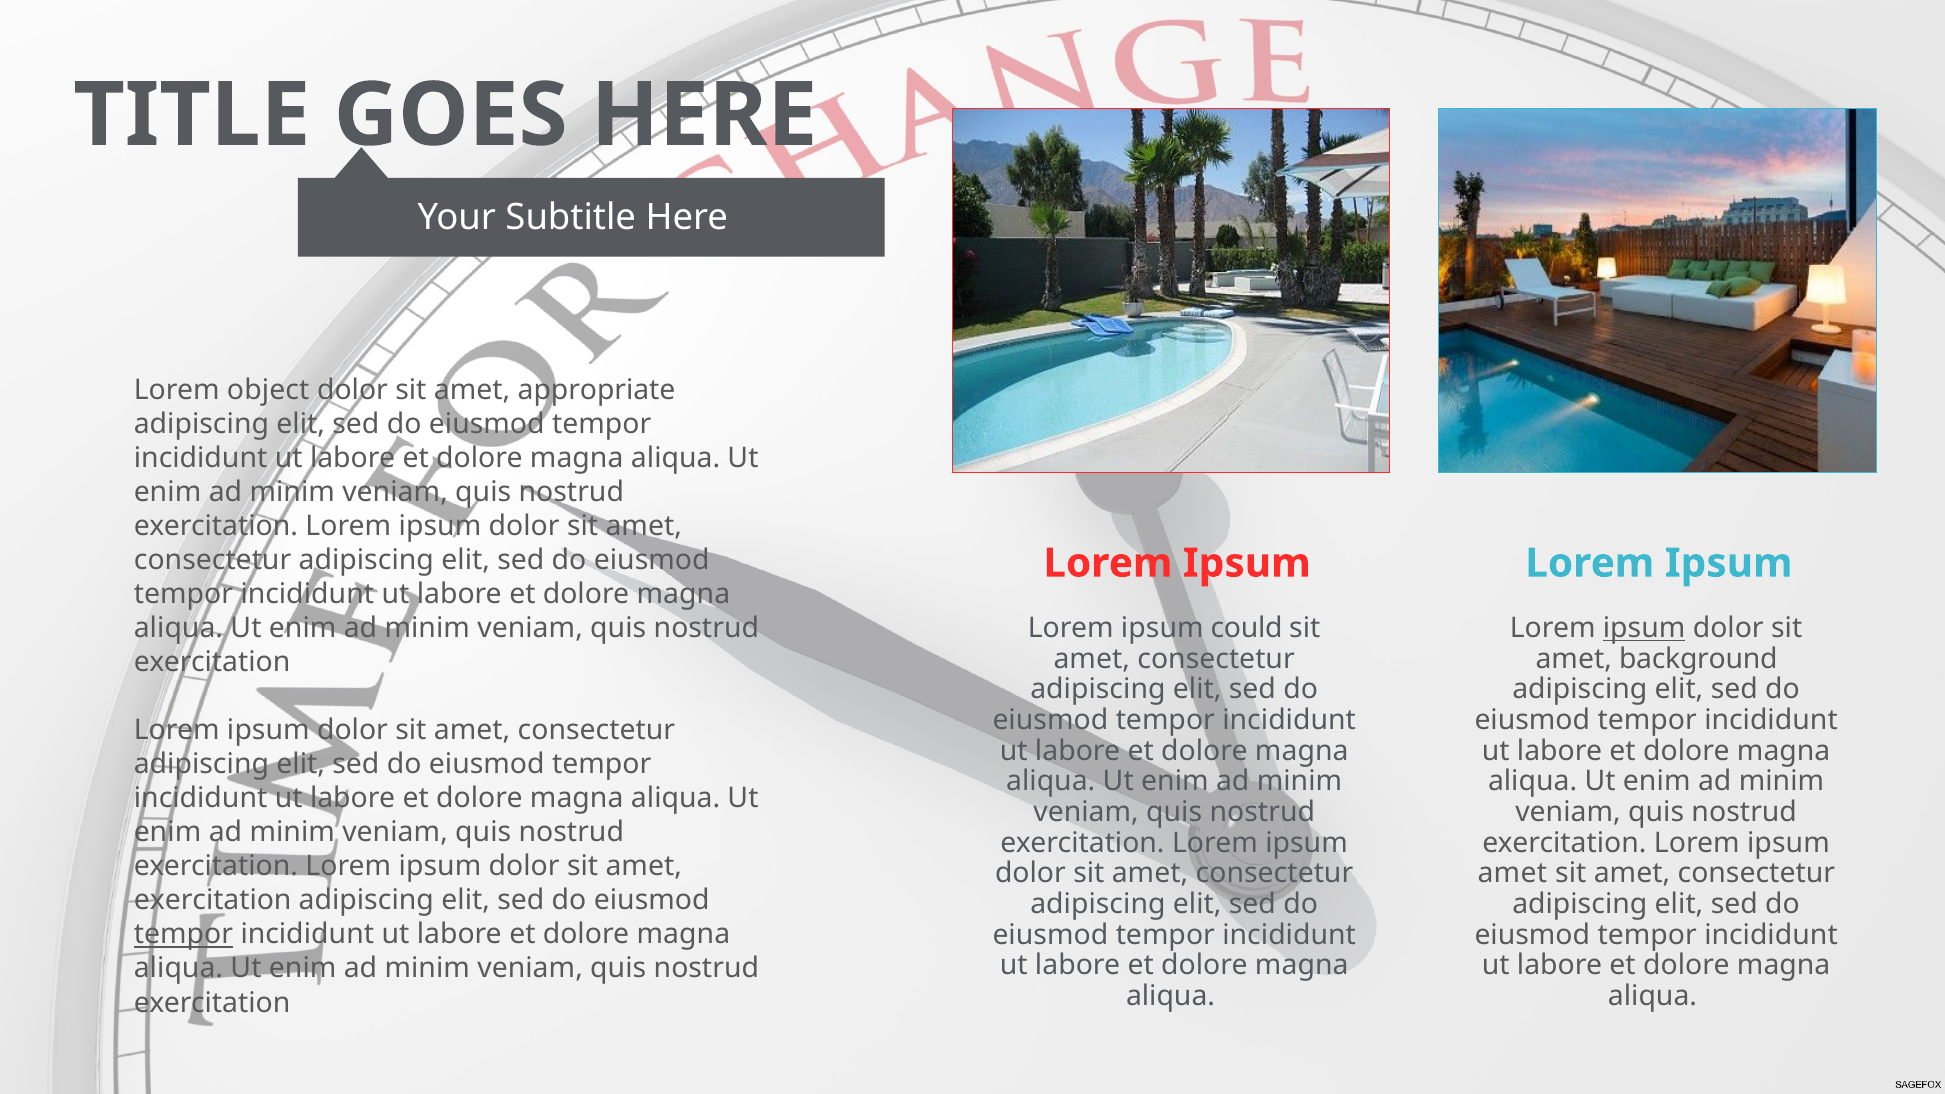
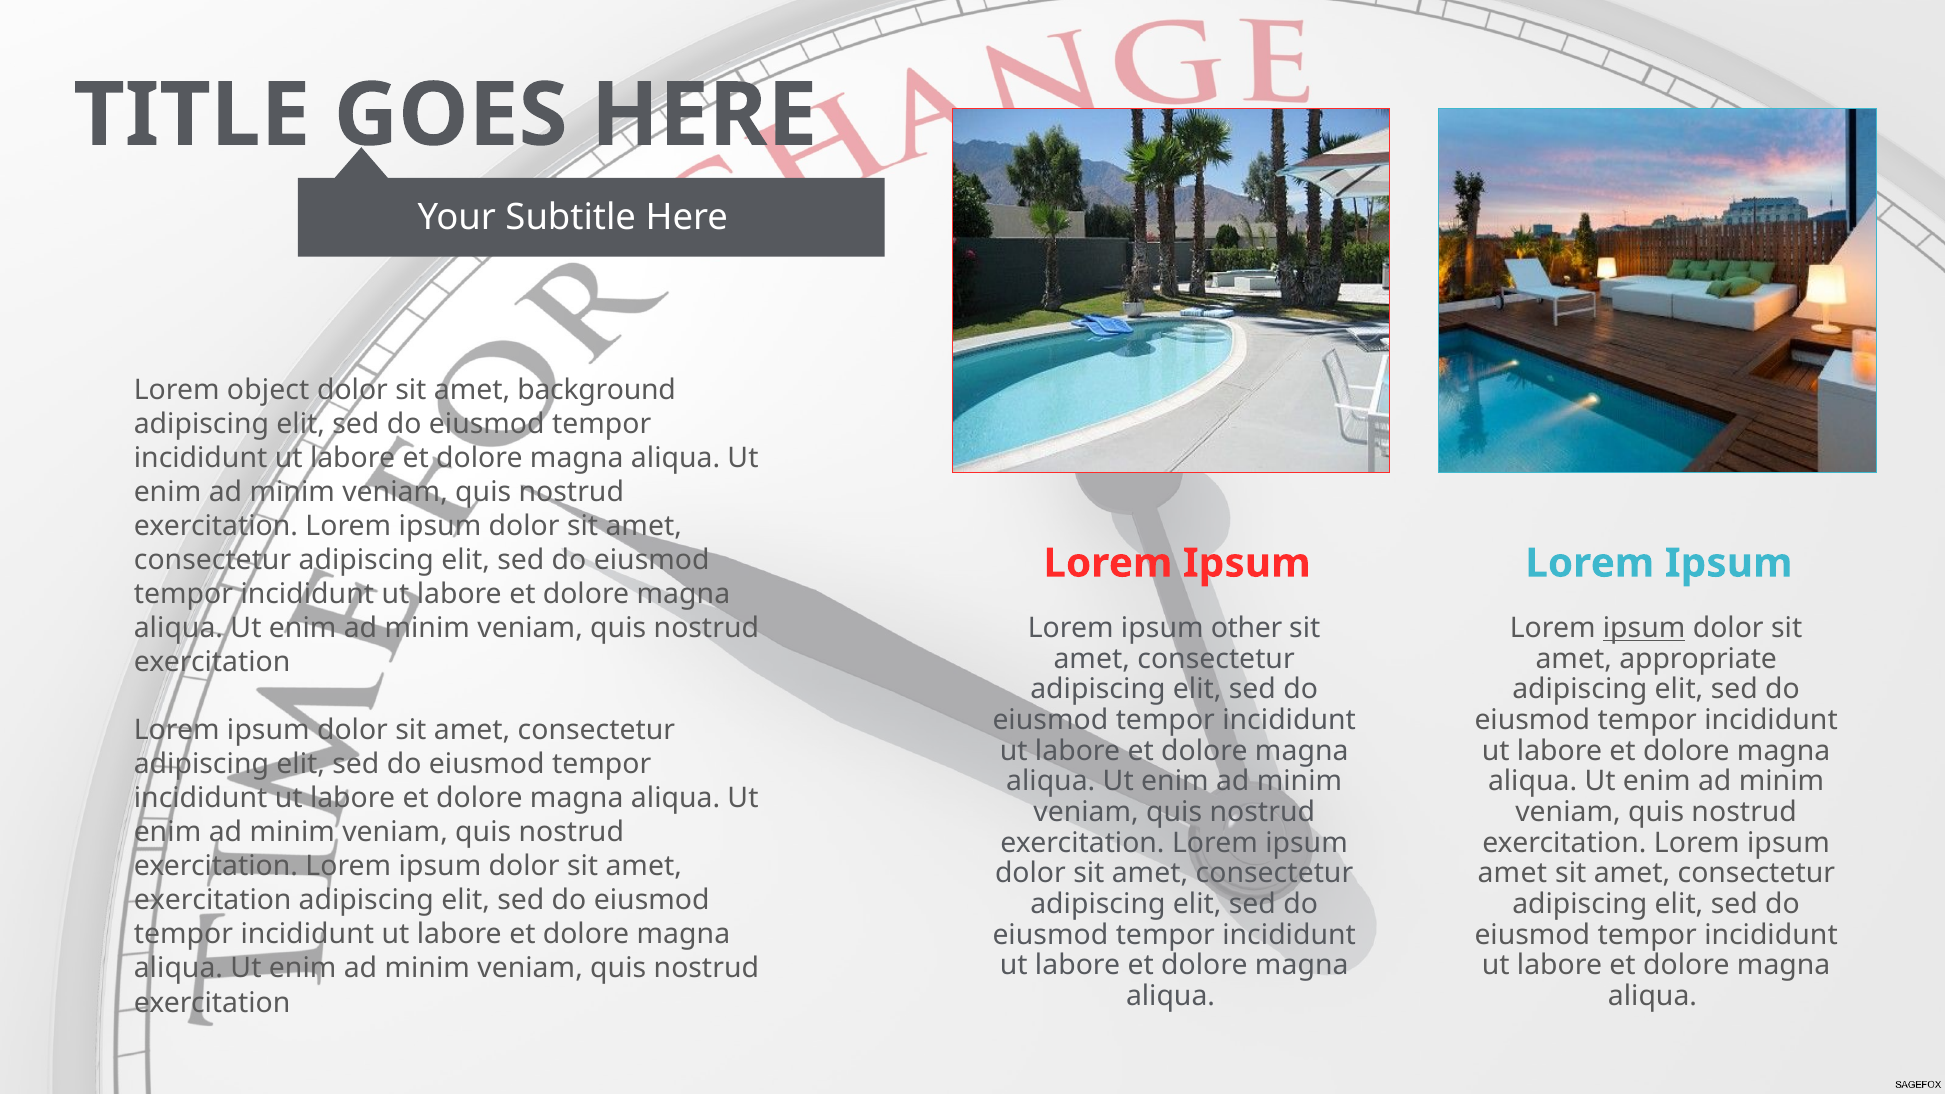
appropriate: appropriate -> background
could: could -> other
background: background -> appropriate
tempor at (184, 935) underline: present -> none
